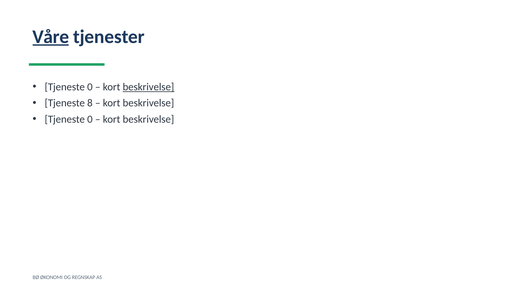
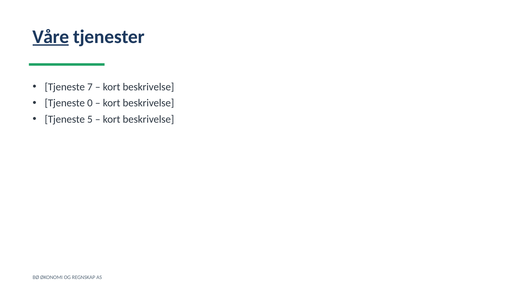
0 at (90, 87): 0 -> 7
beskrivelse at (148, 87) underline: present -> none
8: 8 -> 0
0 at (90, 119): 0 -> 5
